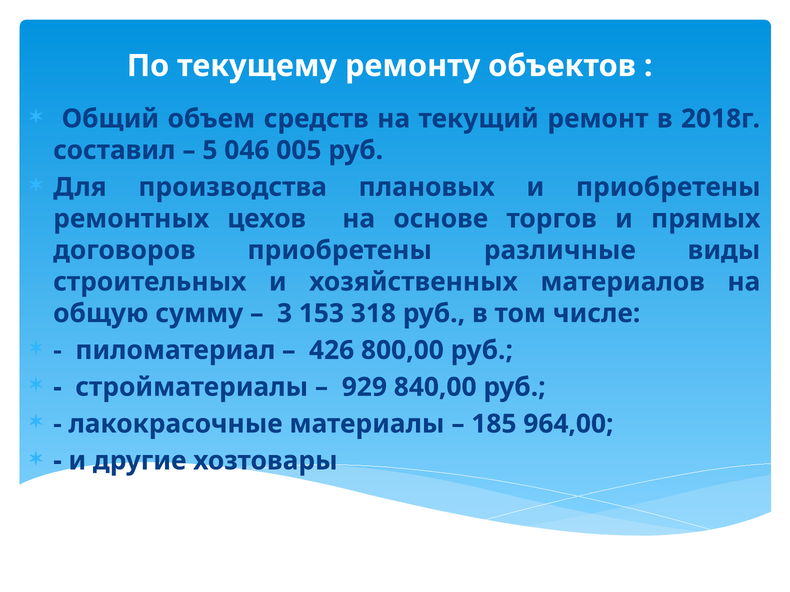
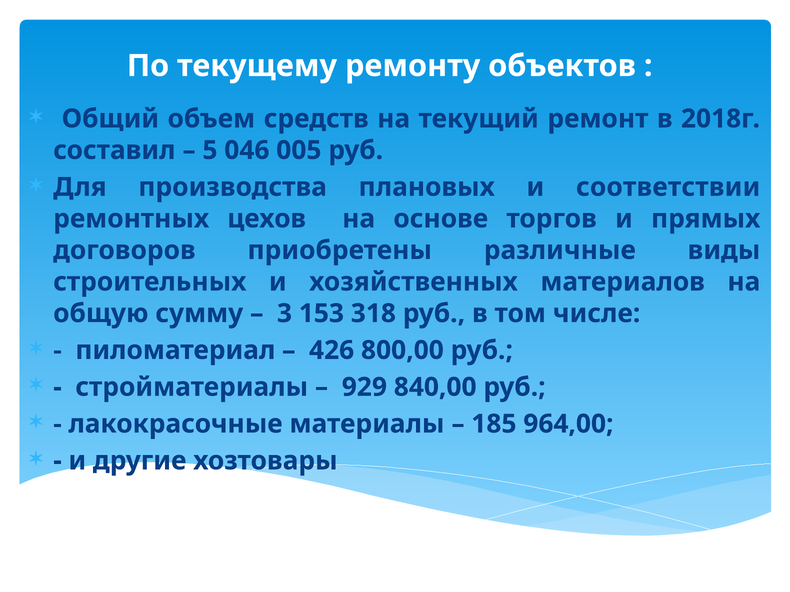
и приобретены: приобретены -> соответствии
